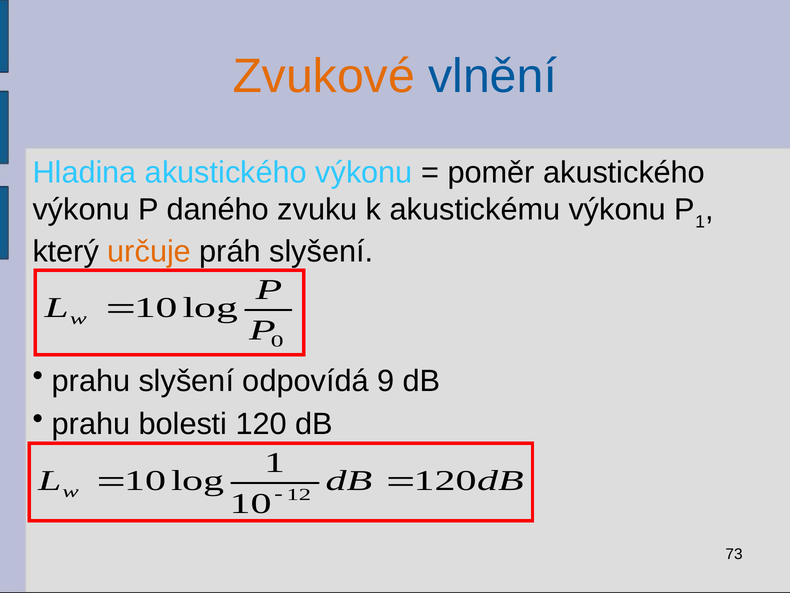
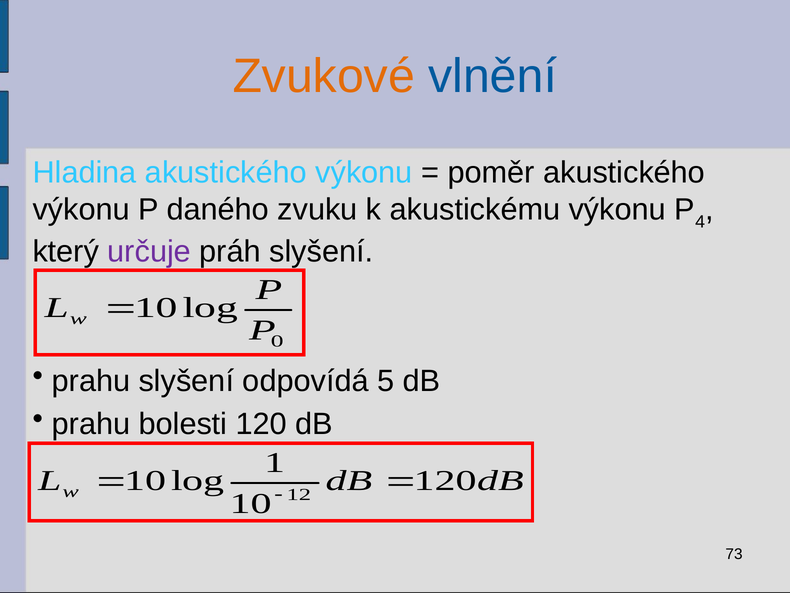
P 1: 1 -> 4
určuje colour: orange -> purple
9: 9 -> 5
